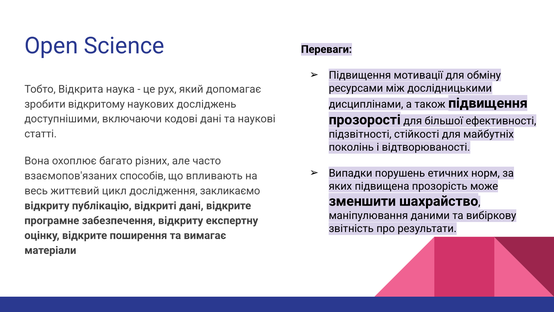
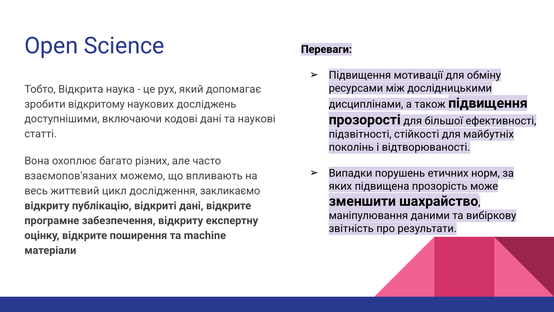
способів: способів -> можемо
вимагає: вимагає -> machine
